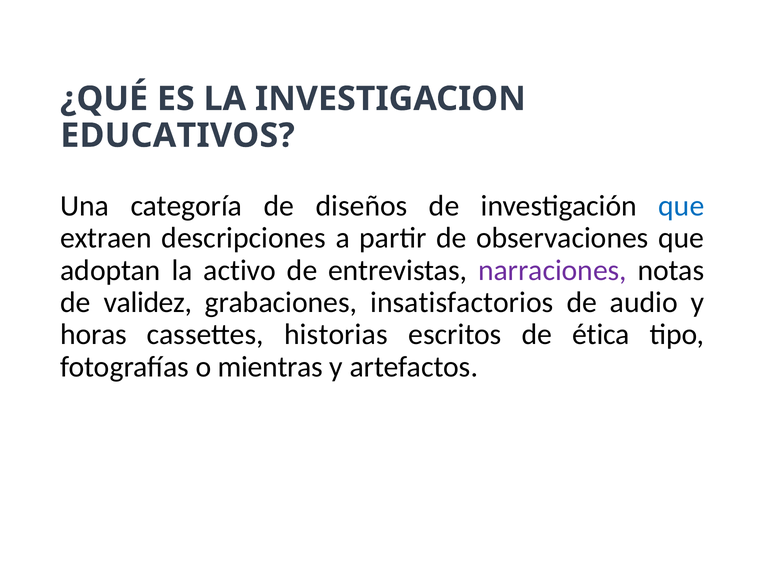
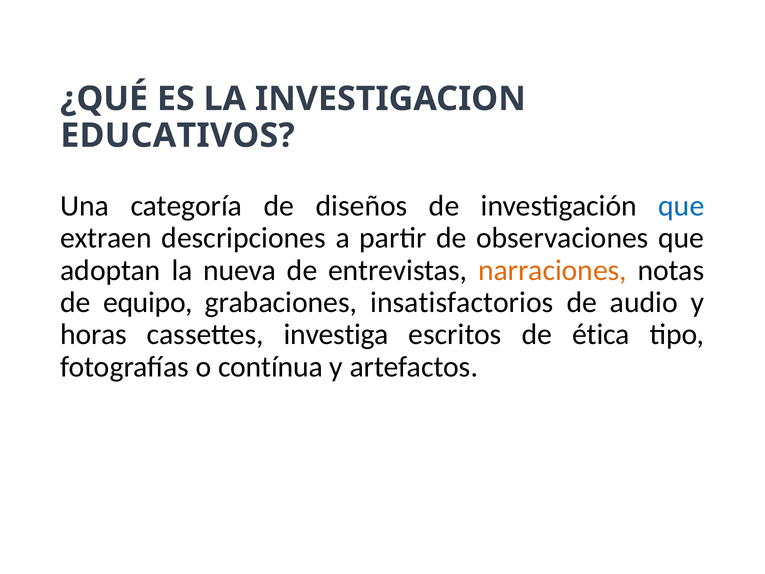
activo: activo -> nueva
narraciones colour: purple -> orange
validez: validez -> equipo
historias: historias -> investiga
mientras: mientras -> contínua
